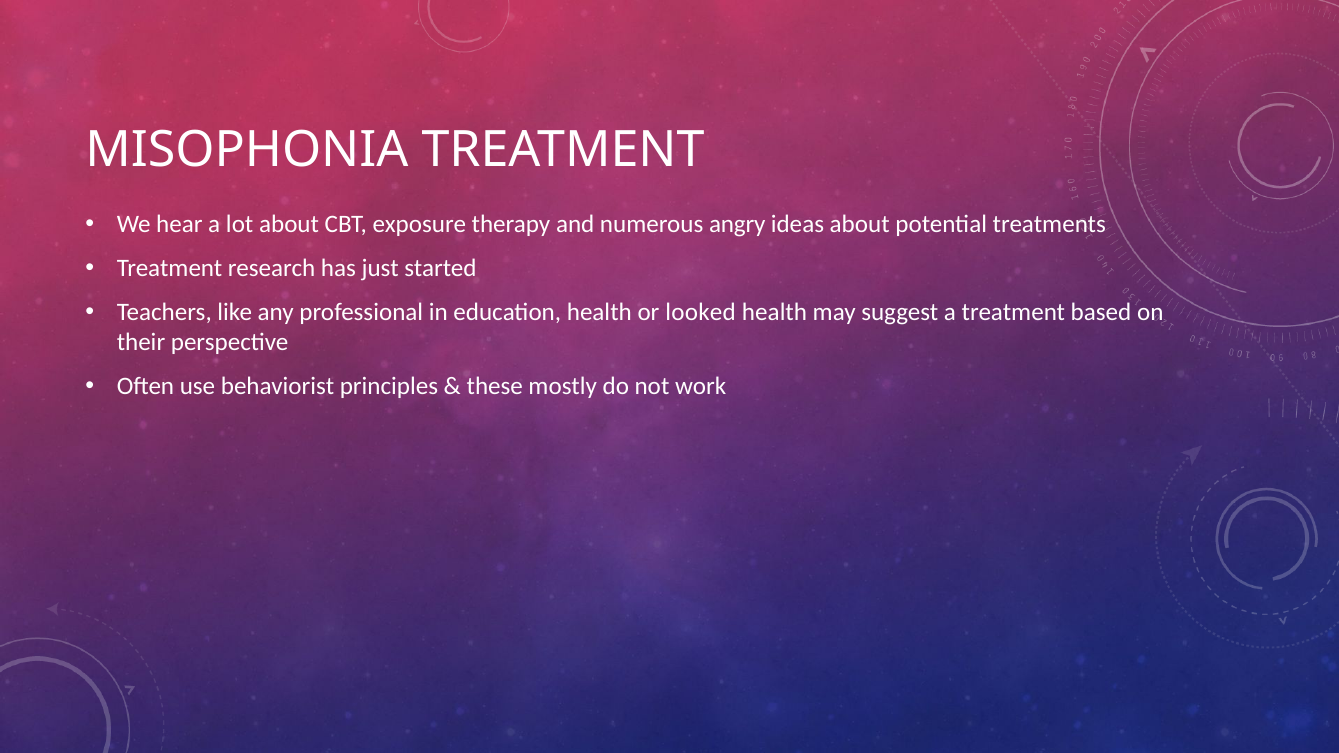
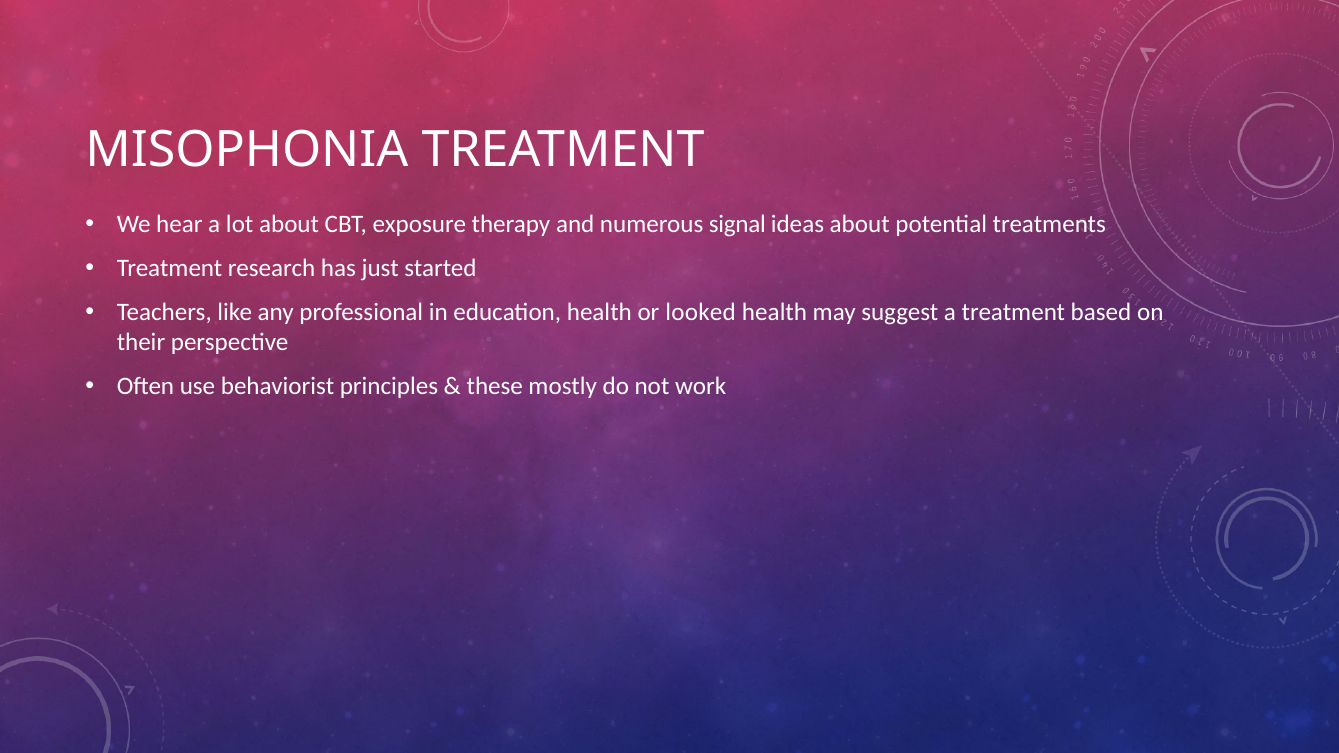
angry: angry -> signal
